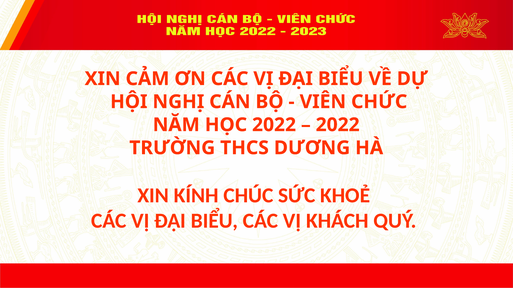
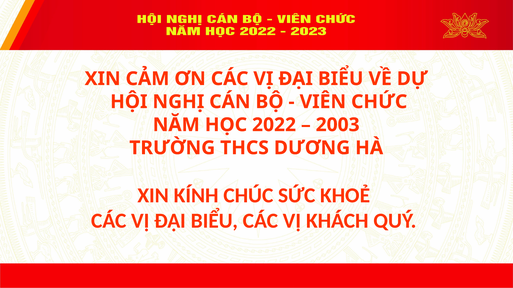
2022 at (338, 125): 2022 -> 2003
